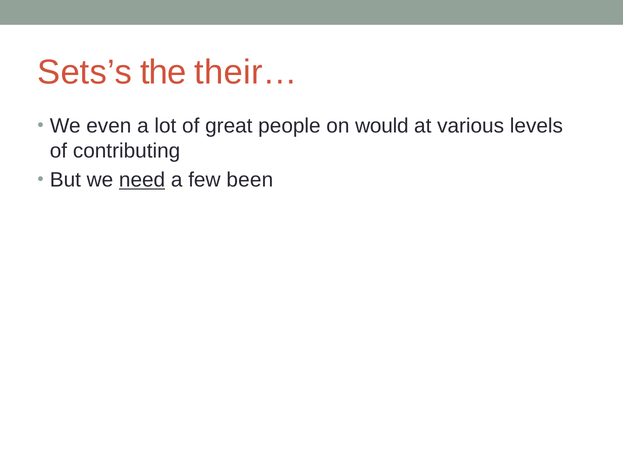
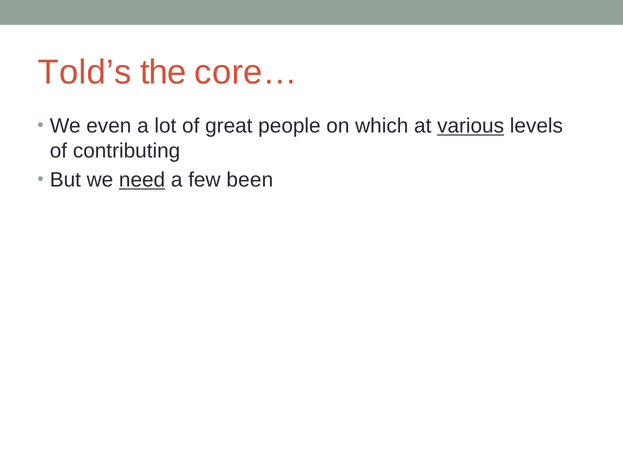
Sets’s: Sets’s -> Told’s
their…: their… -> core…
would: would -> which
various underline: none -> present
